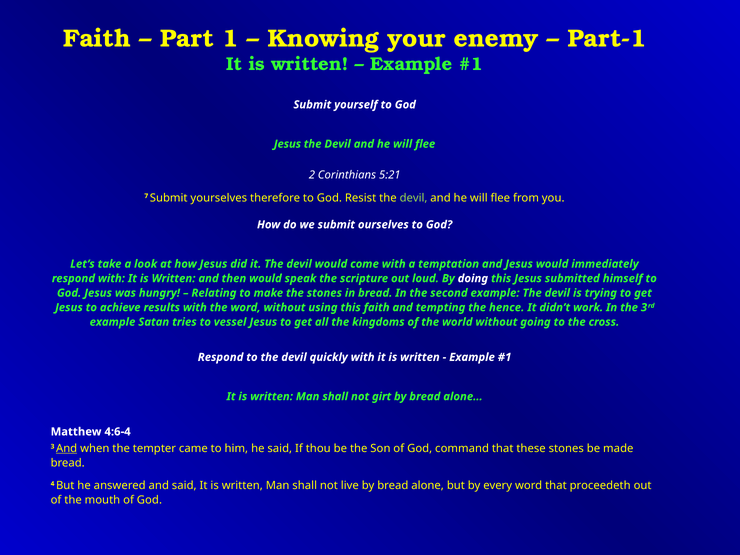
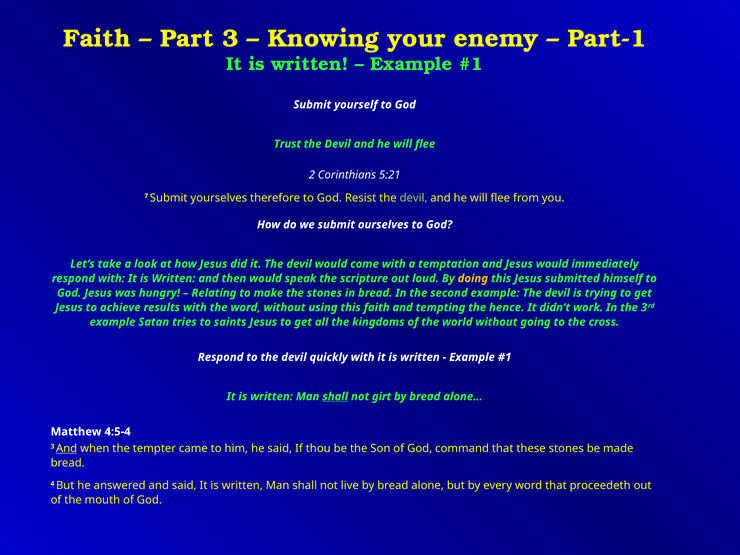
Part 1: 1 -> 3
Jesus at (287, 144): Jesus -> Trust
doing colour: white -> yellow
vessel: vessel -> saints
shall at (335, 397) underline: none -> present
4:6-4: 4:6-4 -> 4:5-4
